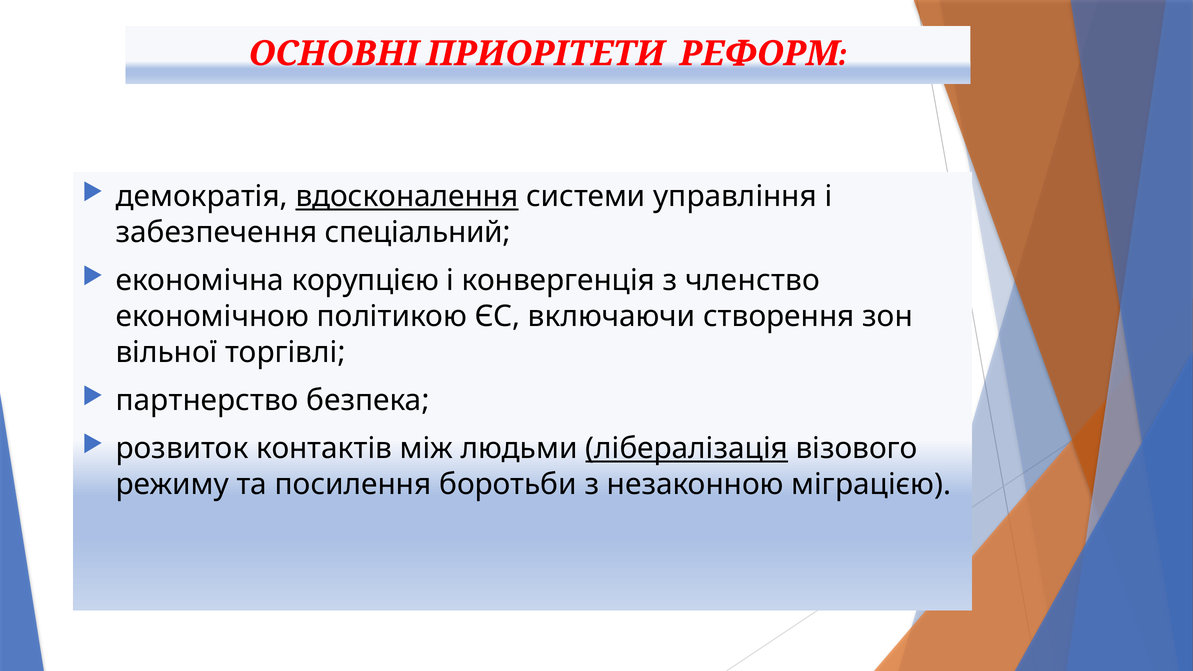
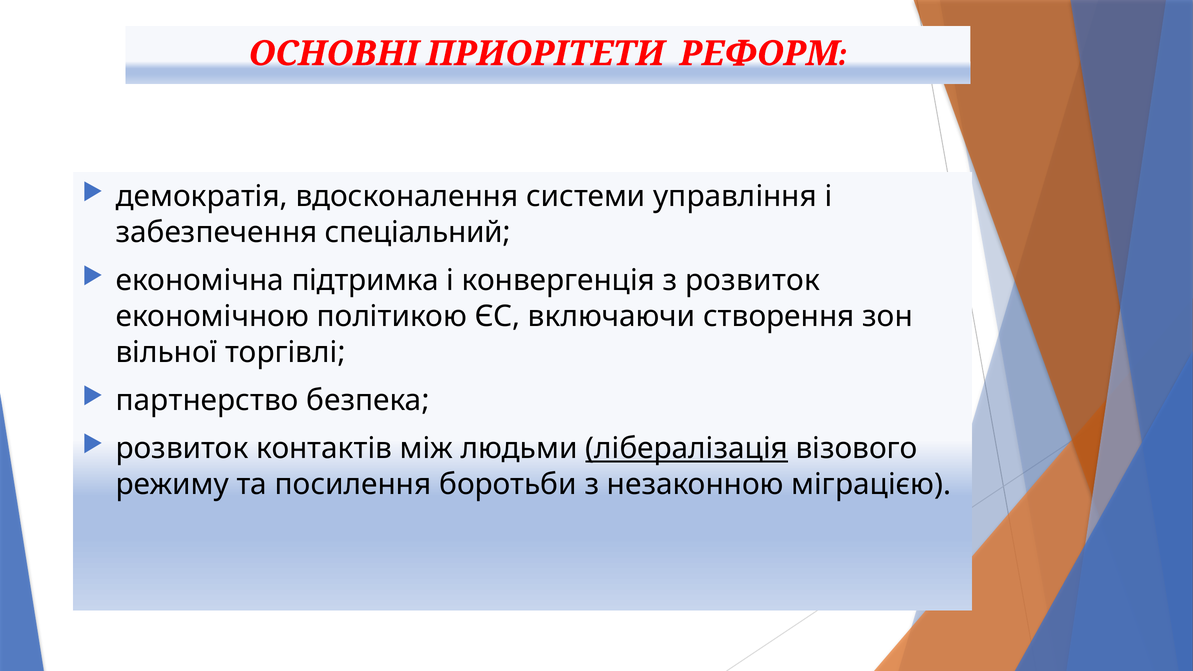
вдосконалення underline: present -> none
корупцією: корупцією -> підтримка
з членство: членство -> розвиток
